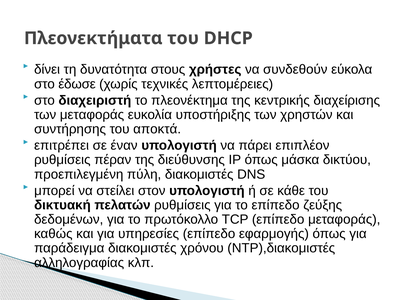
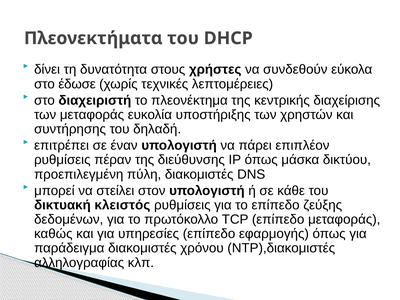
αποκτά: αποκτά -> δηλαδή
πελατών: πελατών -> κλειστός
